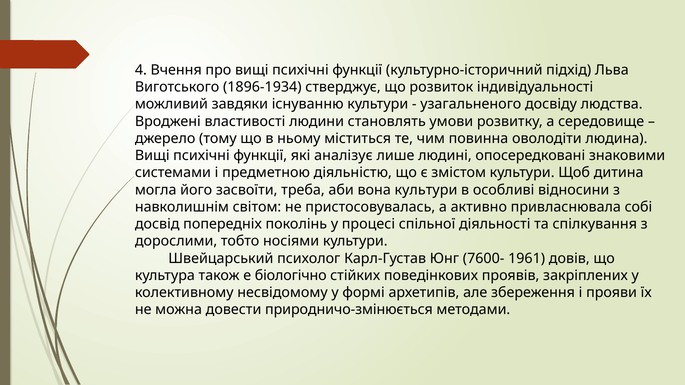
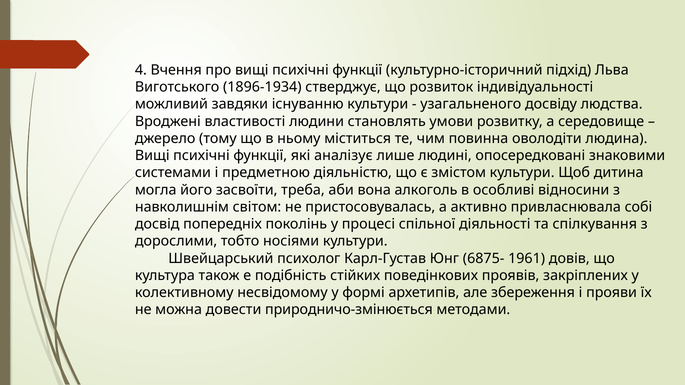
вона культури: культури -> алкоголь
7600-: 7600- -> 6875-
біологічно: біологічно -> подібність
